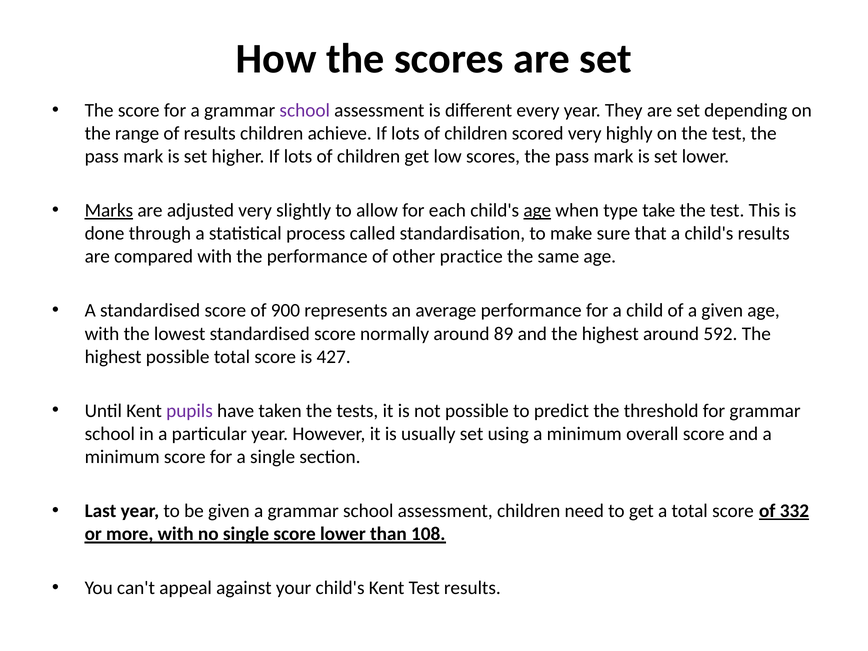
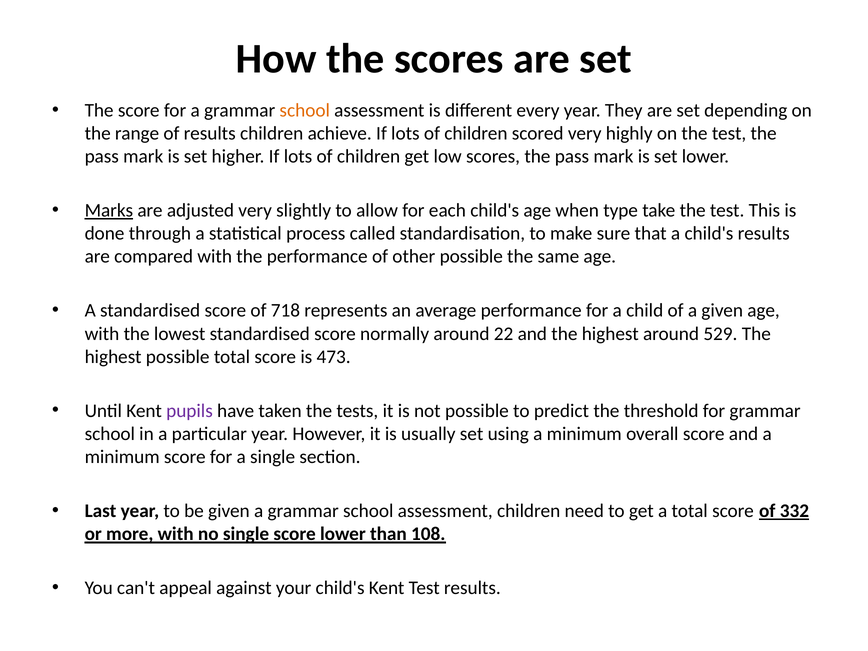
school at (305, 110) colour: purple -> orange
age at (537, 210) underline: present -> none
other practice: practice -> possible
900: 900 -> 718
89: 89 -> 22
592: 592 -> 529
427: 427 -> 473
